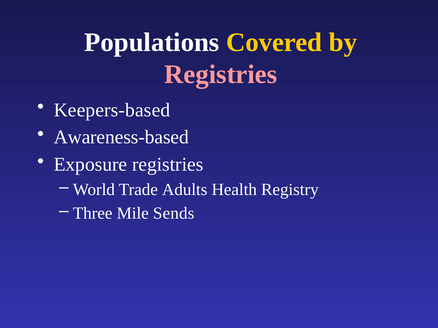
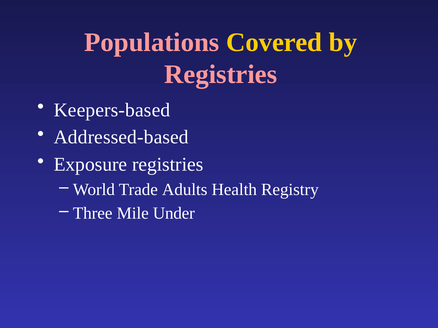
Populations colour: white -> pink
Awareness-based: Awareness-based -> Addressed-based
Sends: Sends -> Under
